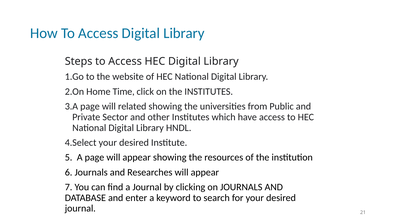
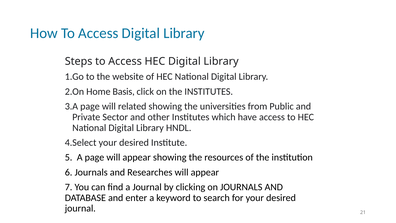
Time: Time -> Basis
